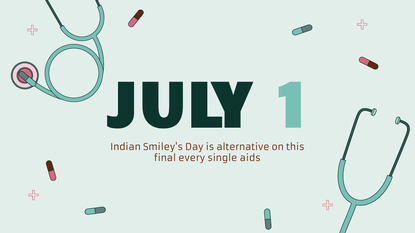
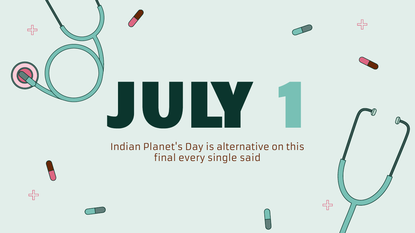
Smiley's: Smiley's -> Planet's
aids: aids -> said
